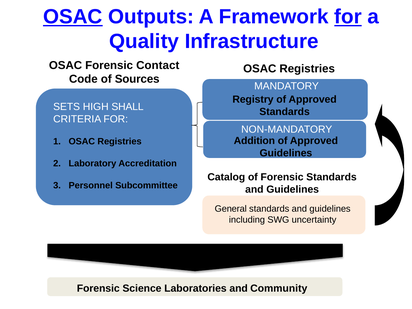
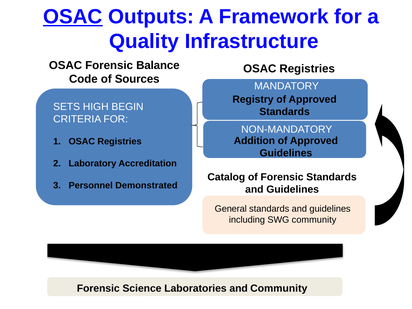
for at (348, 17) underline: present -> none
Contact: Contact -> Balance
SHALL: SHALL -> BEGIN
Subcommittee: Subcommittee -> Demonstrated
SWG uncertainty: uncertainty -> community
